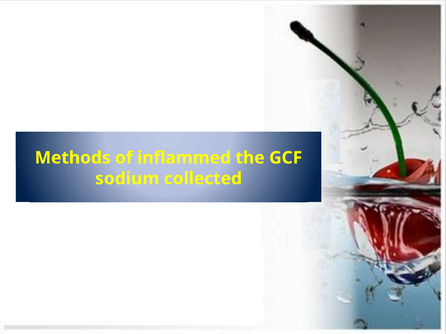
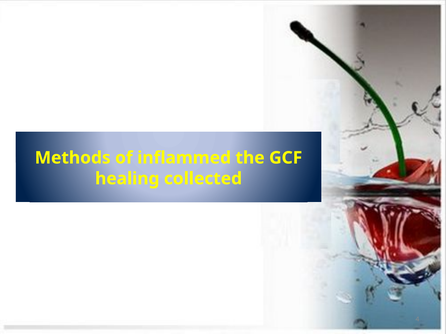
sodium: sodium -> healing
